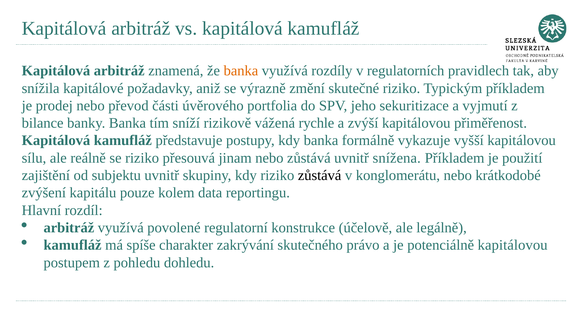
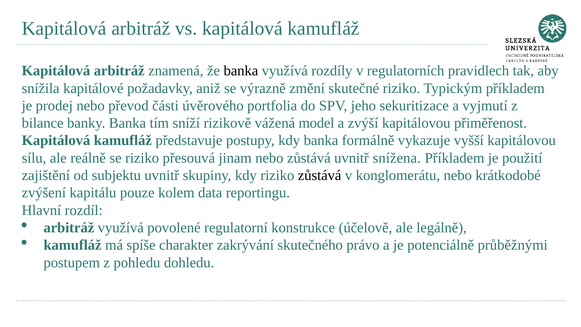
banka at (241, 71) colour: orange -> black
rychle: rychle -> model
potenciálně kapitálovou: kapitálovou -> průběžnými
